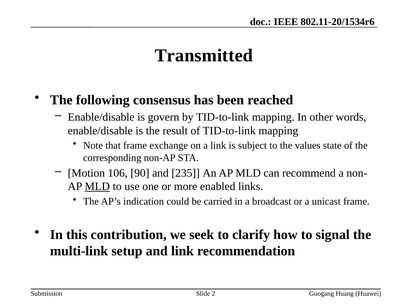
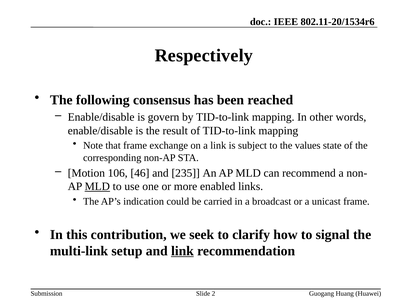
Transmitted: Transmitted -> Respectively
90: 90 -> 46
link at (182, 251) underline: none -> present
